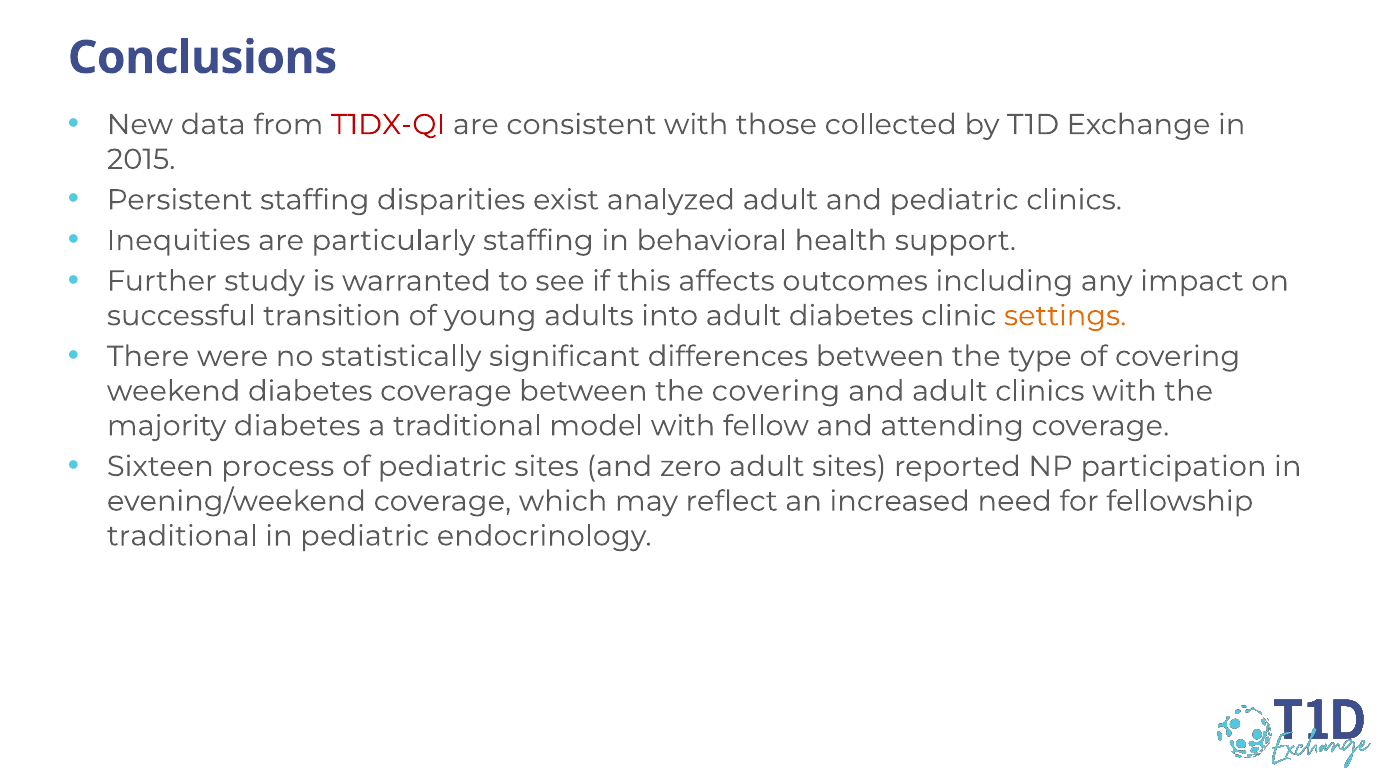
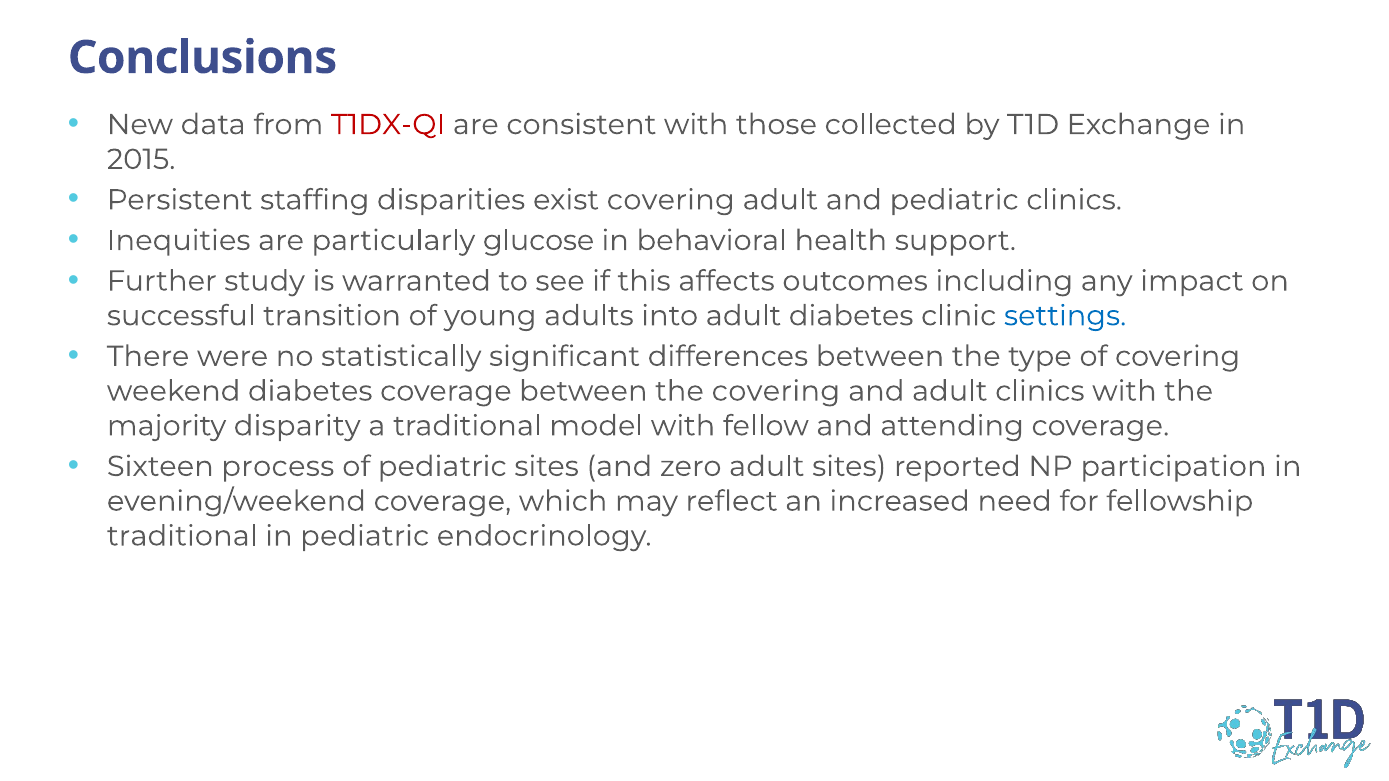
exist analyzed: analyzed -> covering
particularly staffing: staffing -> glucose
settings colour: orange -> blue
majority diabetes: diabetes -> disparity
